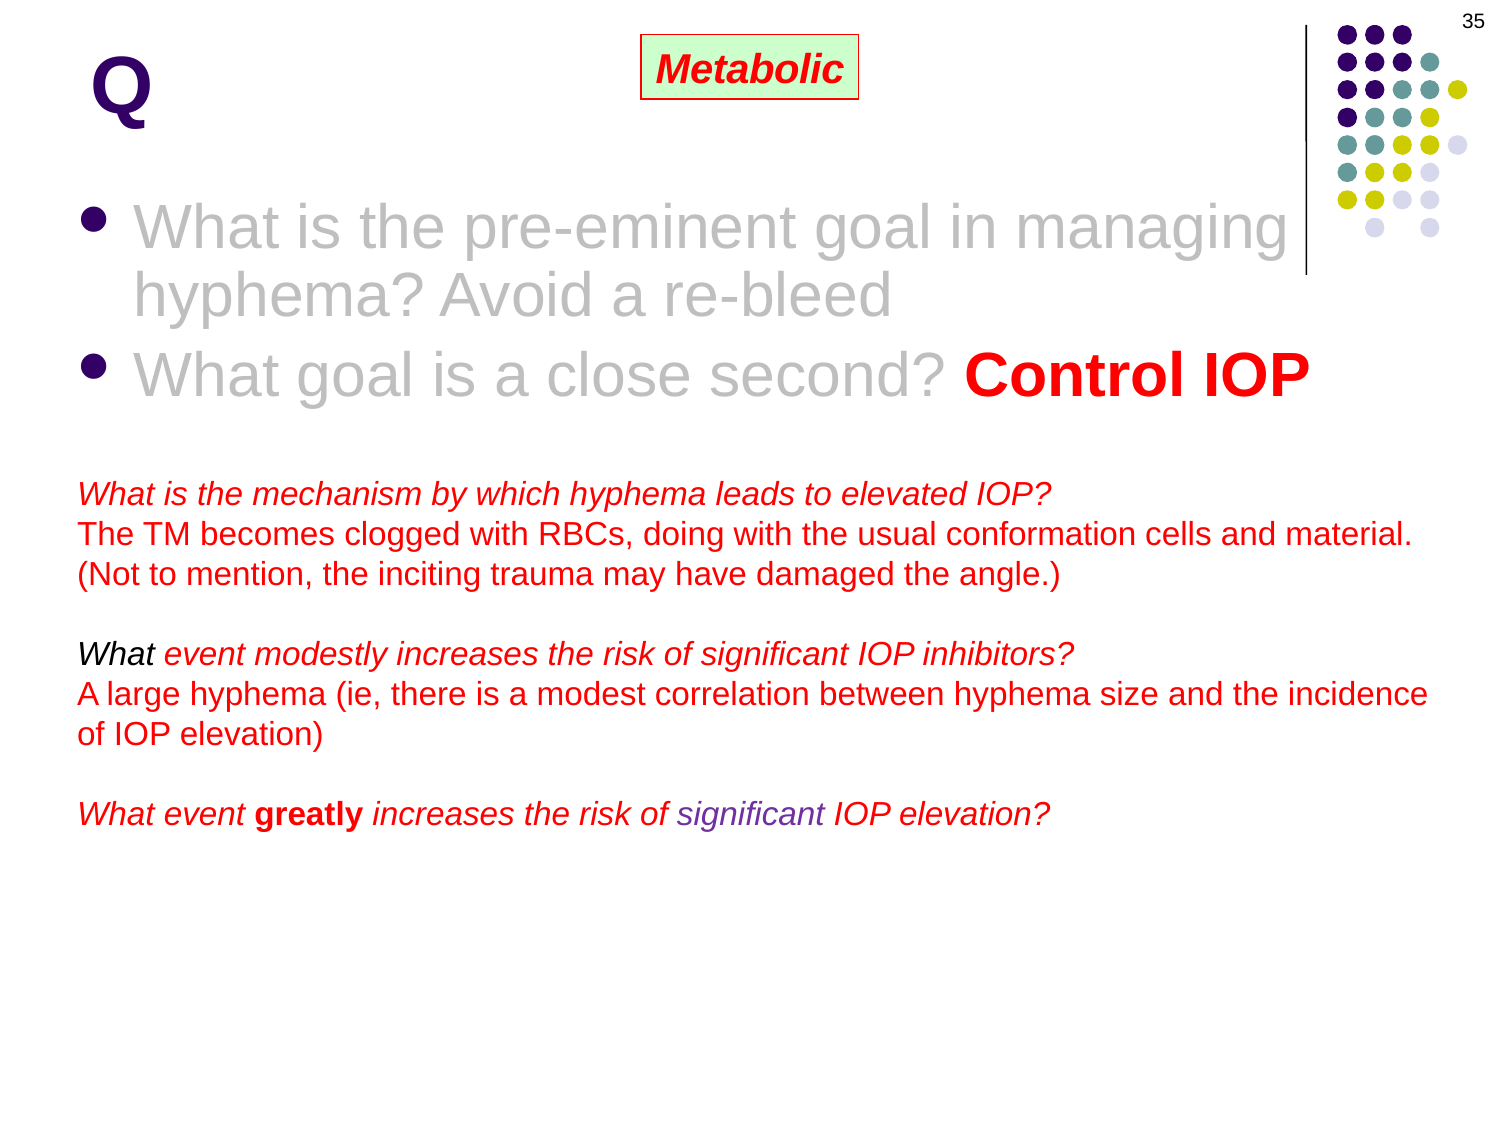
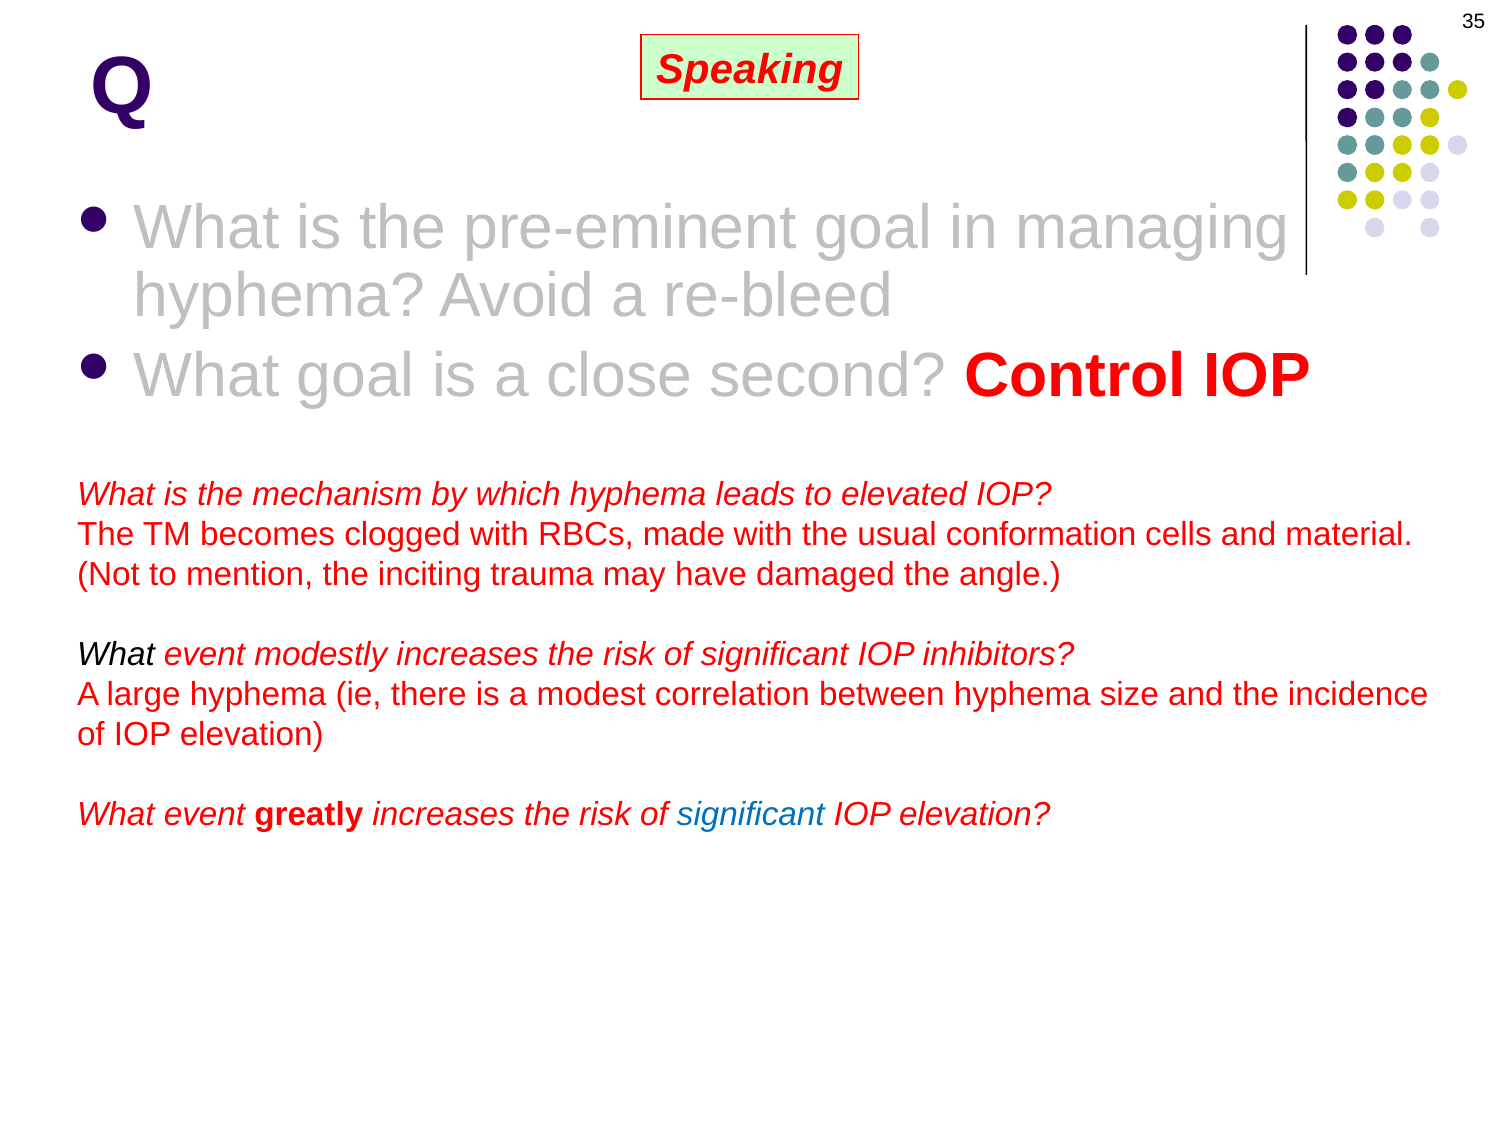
Metabolic: Metabolic -> Speaking
doing: doing -> made
significant at (751, 814) colour: purple -> blue
